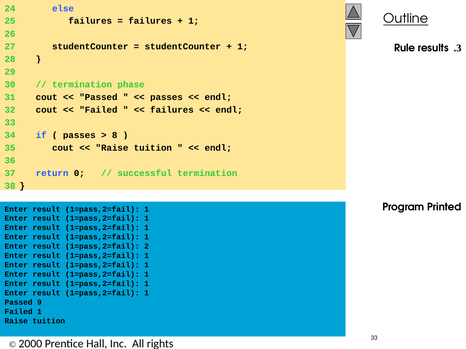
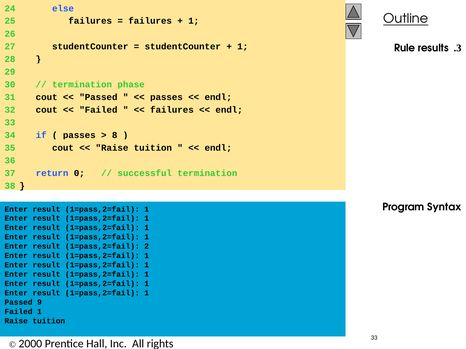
Printed: Printed -> Syntax
